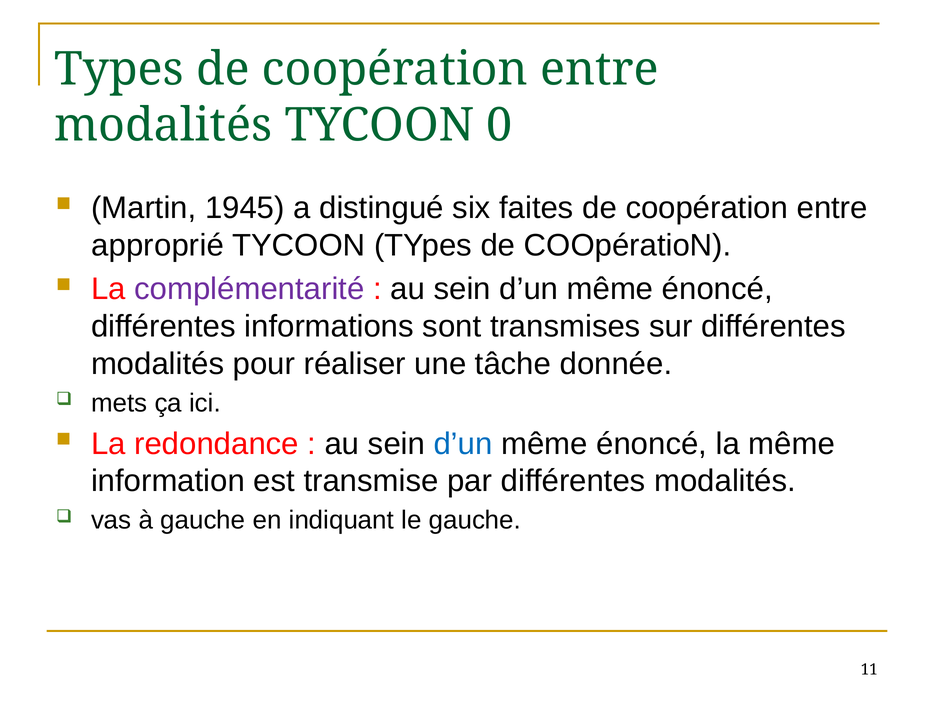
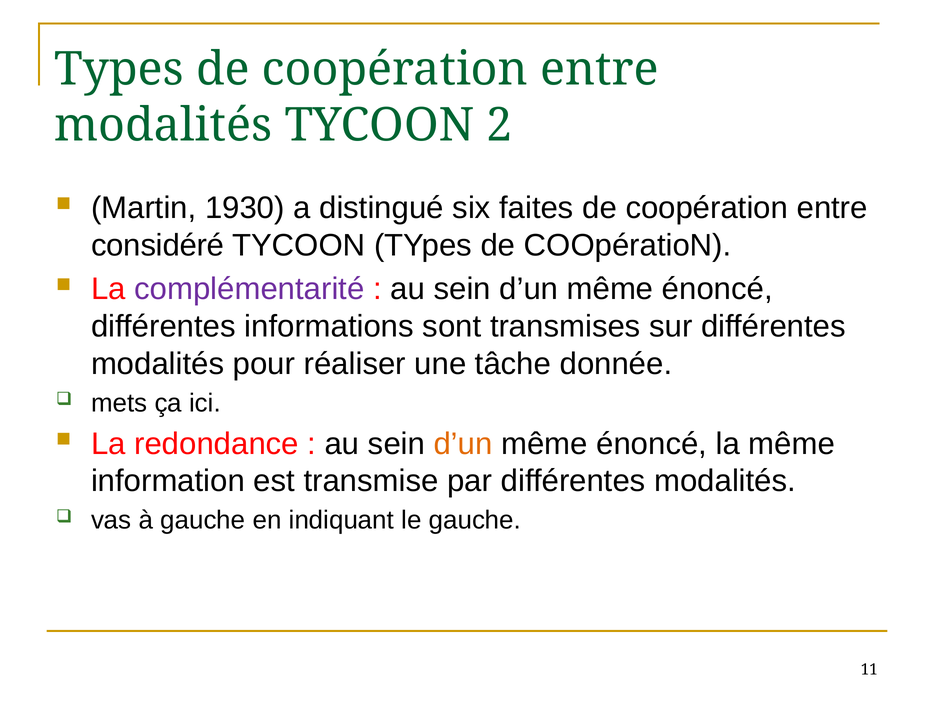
0: 0 -> 2
1945: 1945 -> 1930
approprié: approprié -> considéré
d’un at (463, 443) colour: blue -> orange
